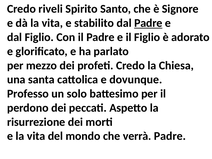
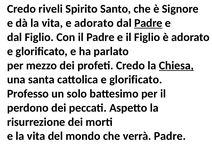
e stabilito: stabilito -> adorato
Chiesa underline: none -> present
cattolica e dovunque: dovunque -> glorificato
